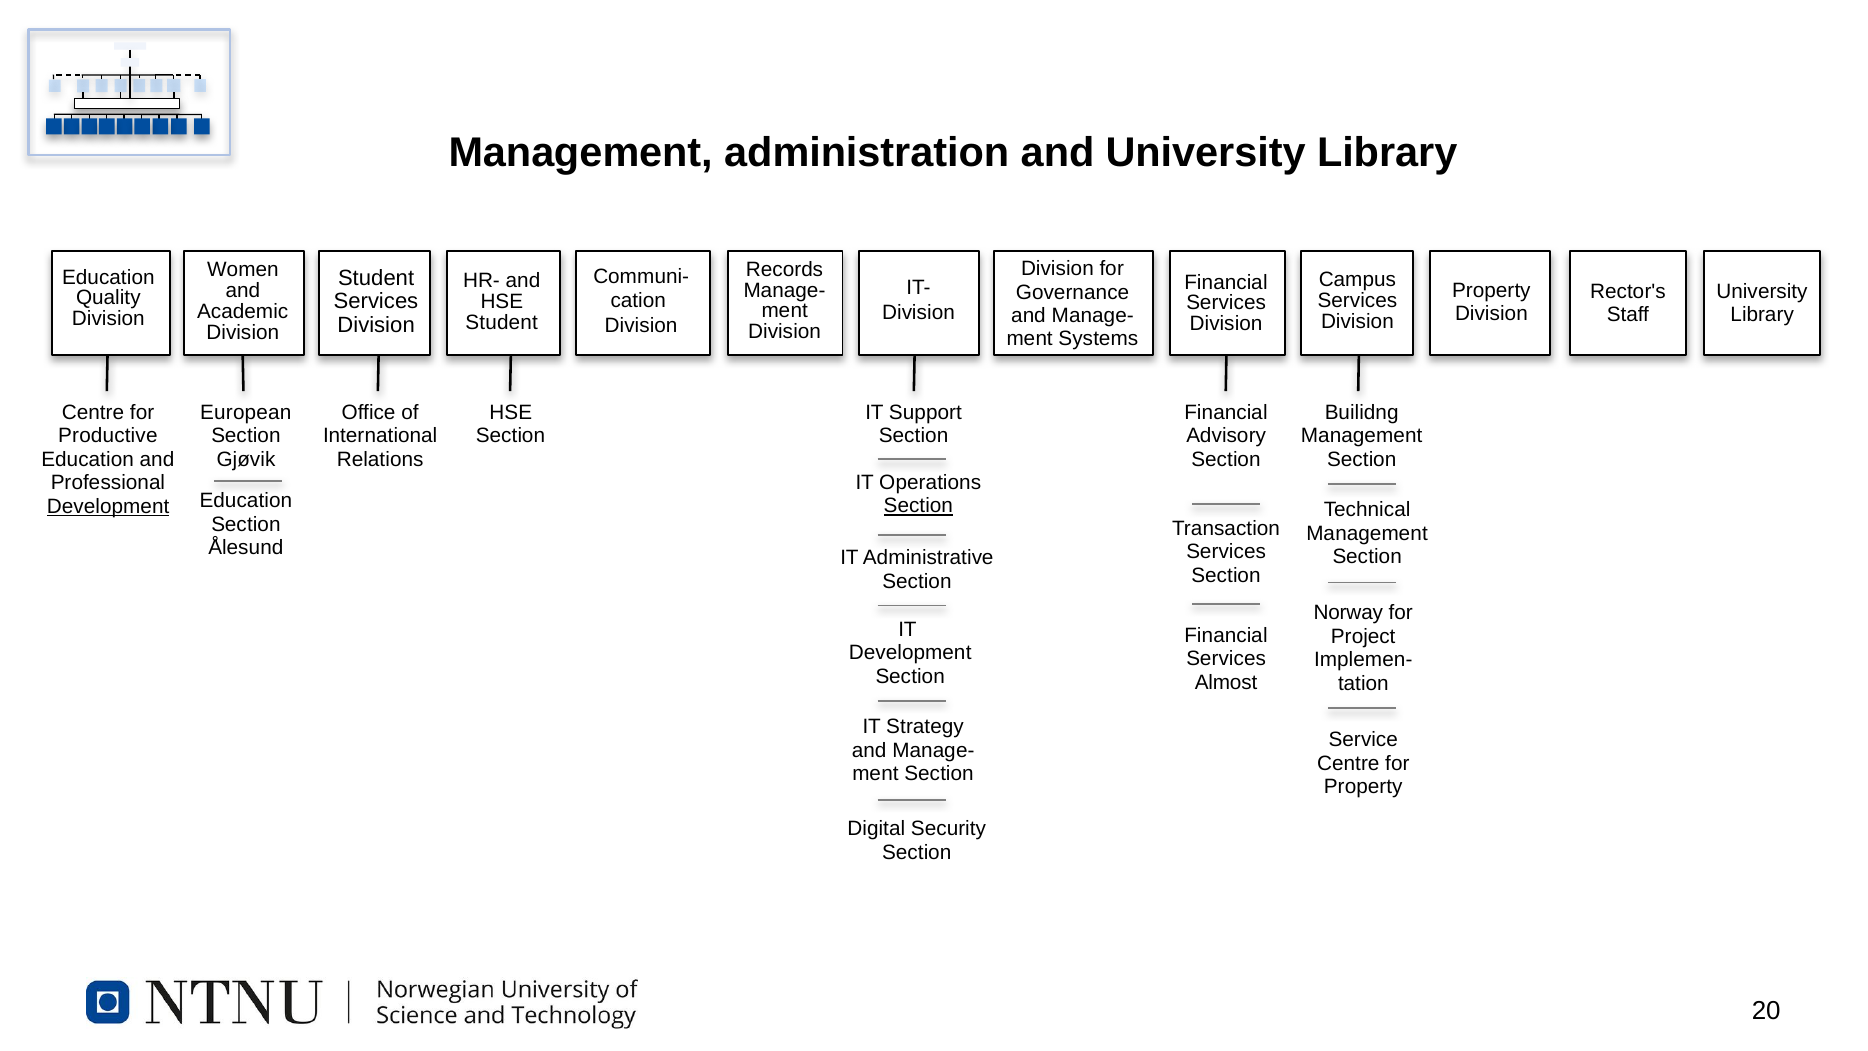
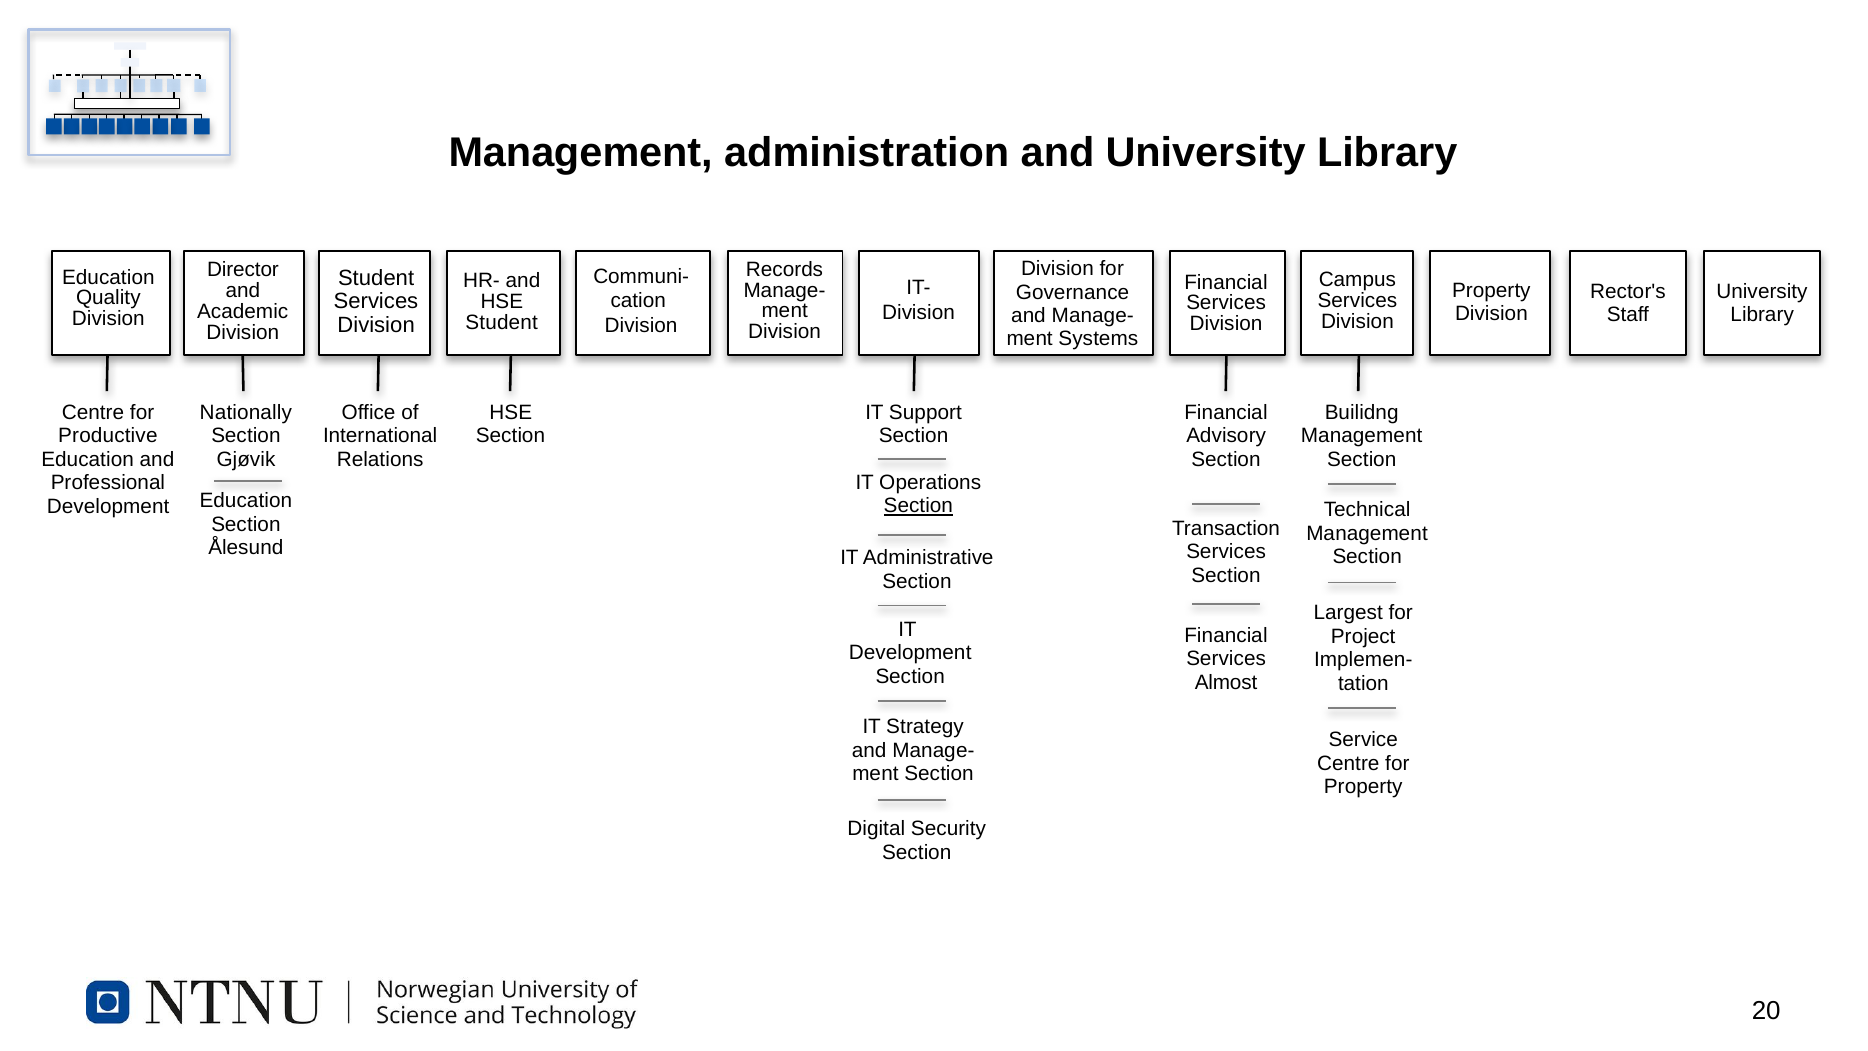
Women: Women -> Director
European: European -> Nationally
Development at (108, 506) underline: present -> none
Norway: Norway -> Largest
